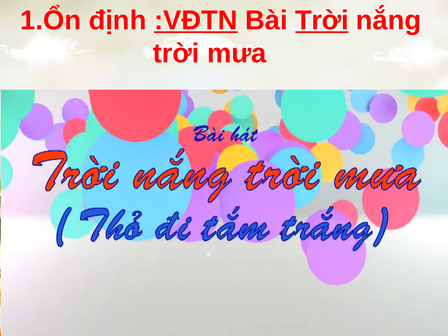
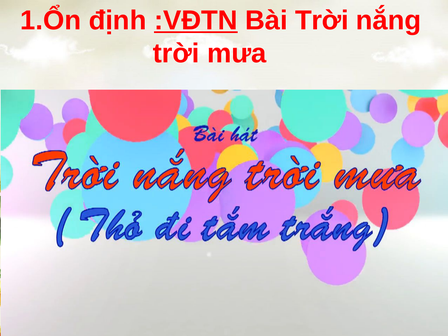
Trời at (322, 21) underline: present -> none
